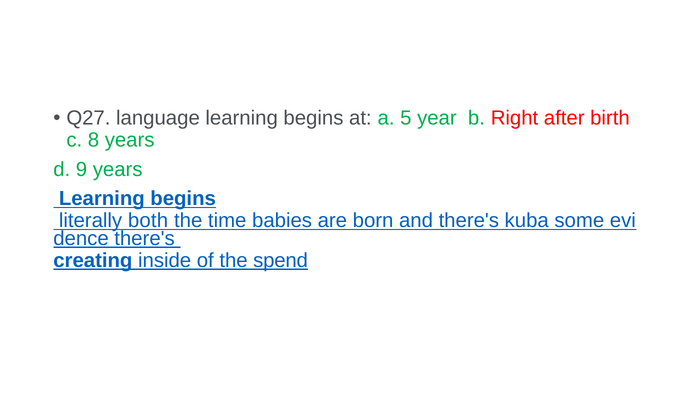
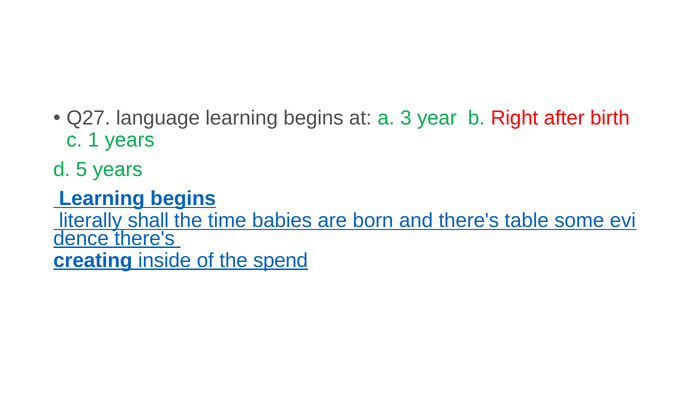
5: 5 -> 3
8: 8 -> 1
9: 9 -> 5
both: both -> shall
kuba: kuba -> table
